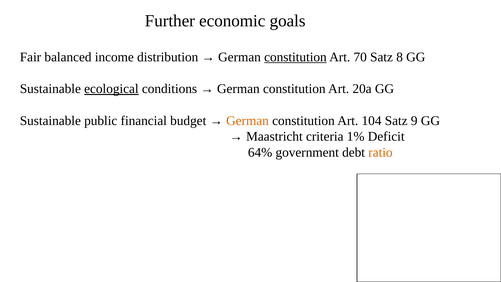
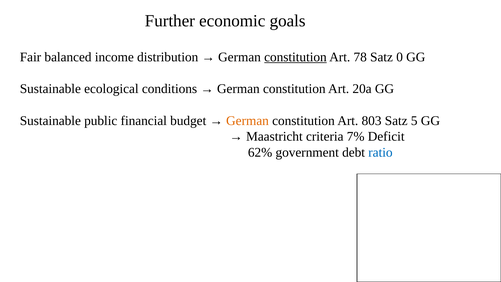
70: 70 -> 78
8: 8 -> 0
ecological underline: present -> none
104: 104 -> 803
9: 9 -> 5
1%: 1% -> 7%
64%: 64% -> 62%
ratio colour: orange -> blue
